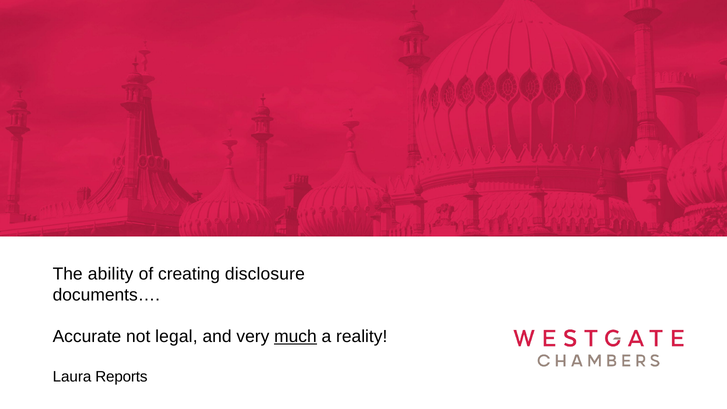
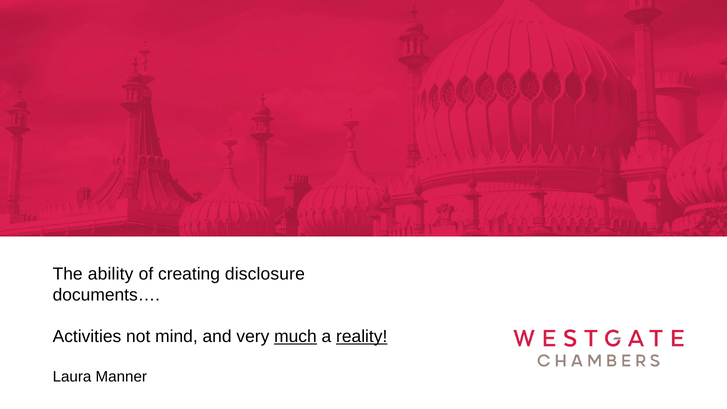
Accurate: Accurate -> Activities
legal: legal -> mind
reality underline: none -> present
Reports: Reports -> Manner
